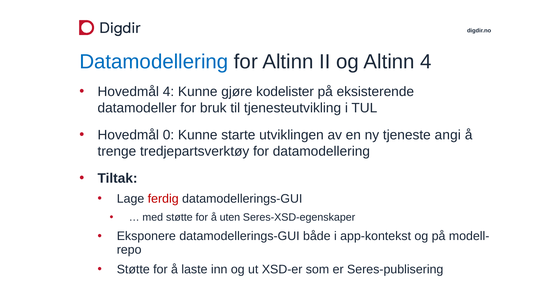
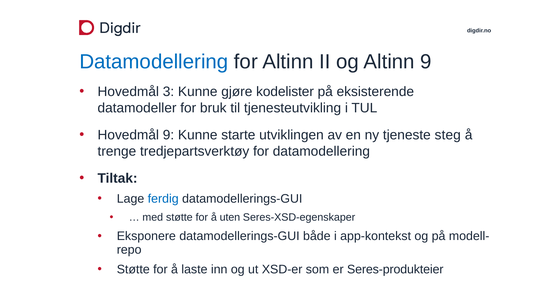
Altinn 4: 4 -> 9
Hovedmål 4: 4 -> 3
Hovedmål 0: 0 -> 9
angi: angi -> steg
ferdig colour: red -> blue
Seres-publisering: Seres-publisering -> Seres-produkteier
